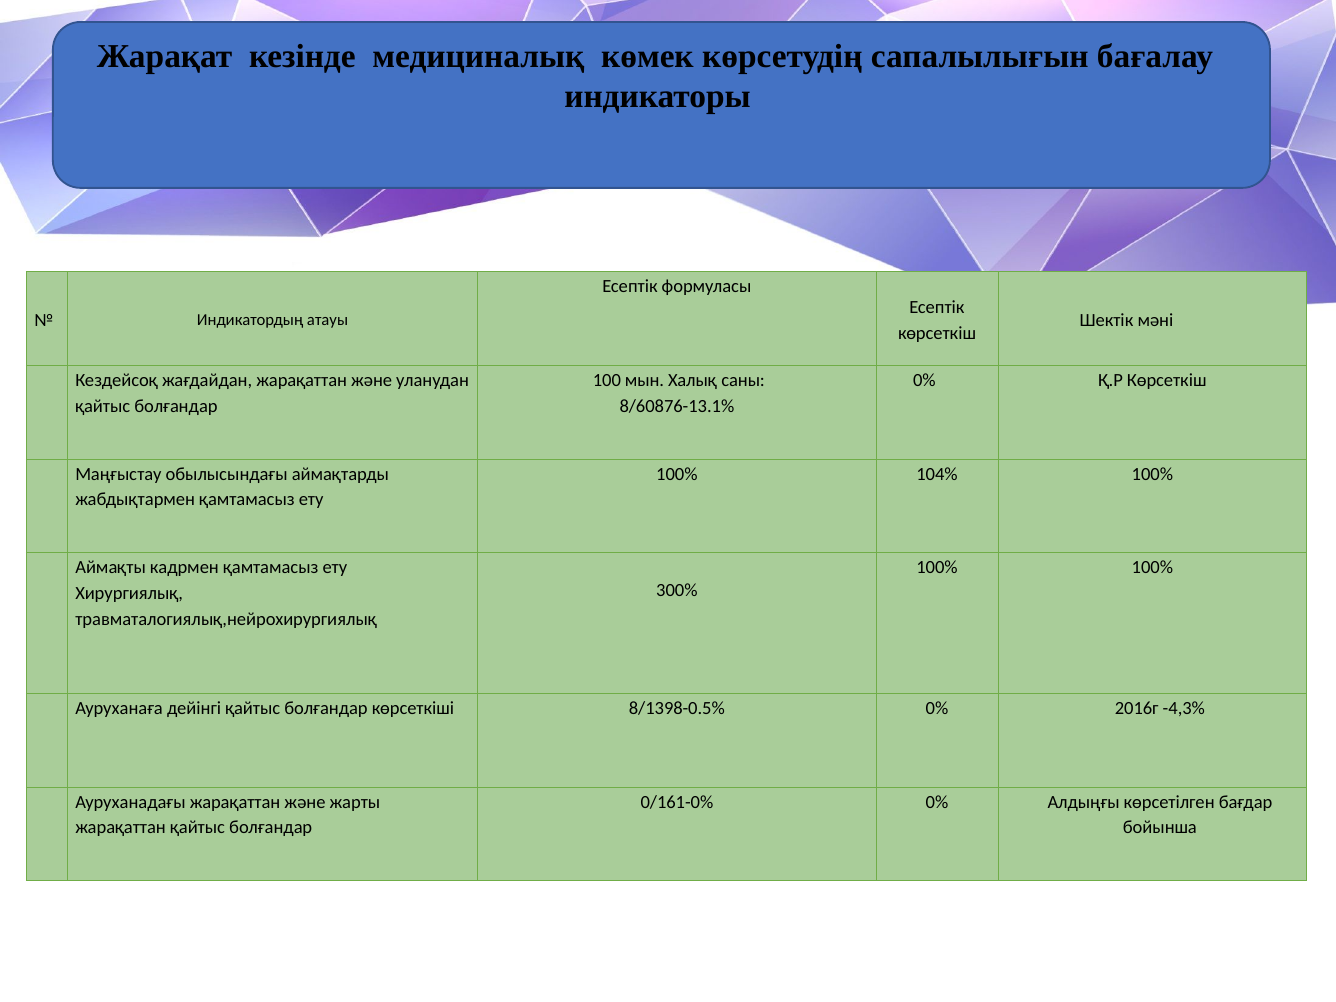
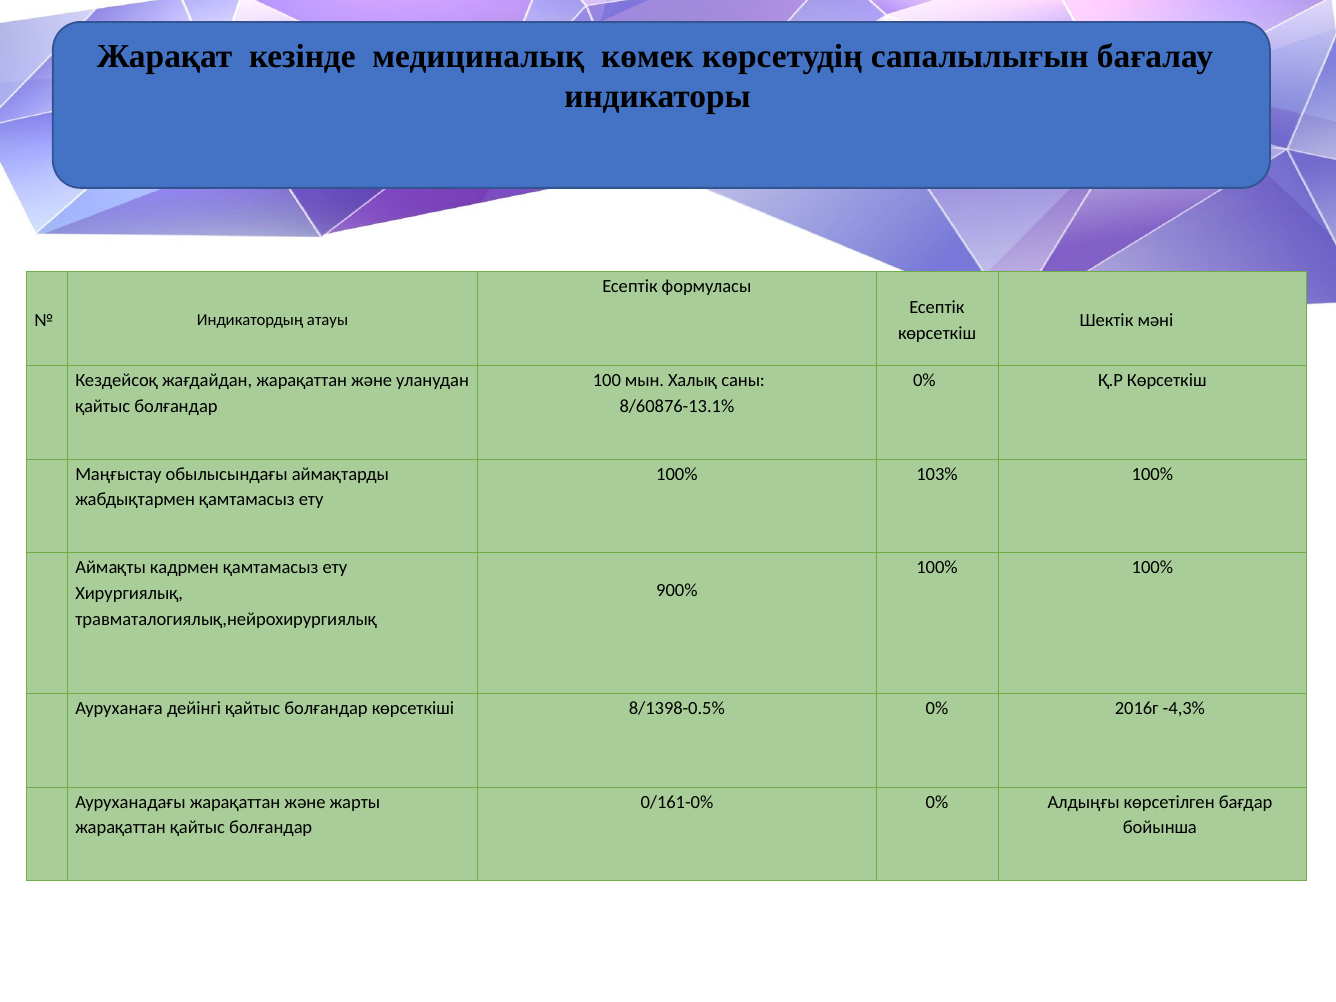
104%: 104% -> 103%
300%: 300% -> 900%
